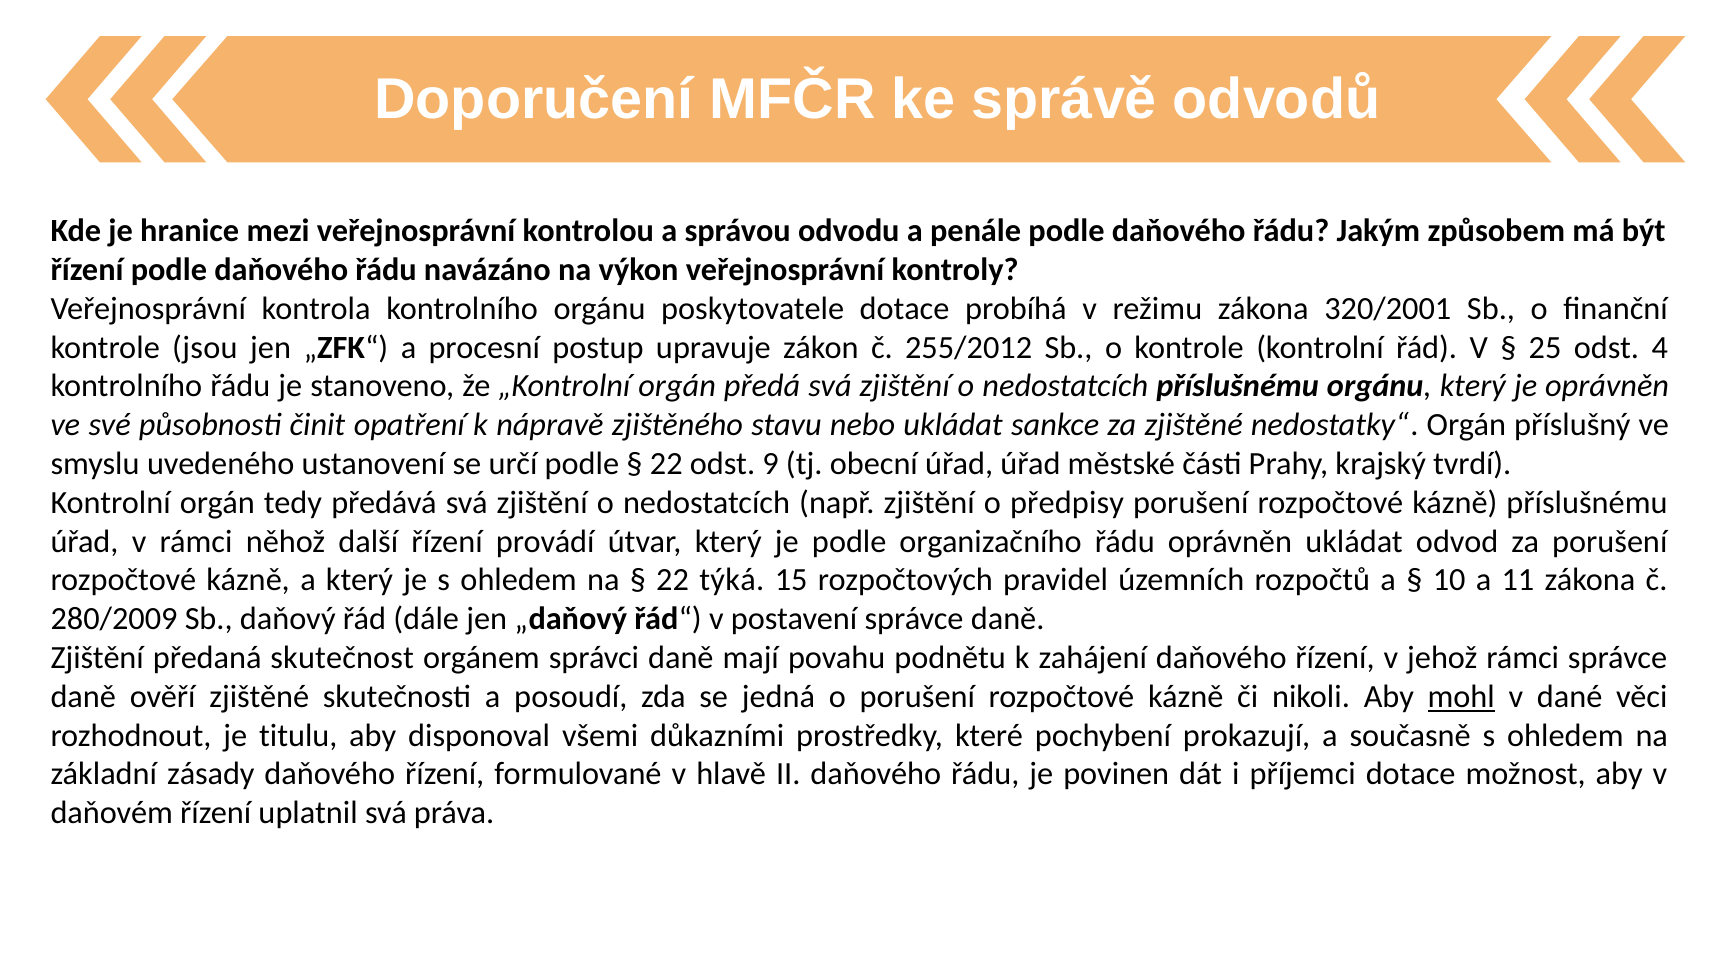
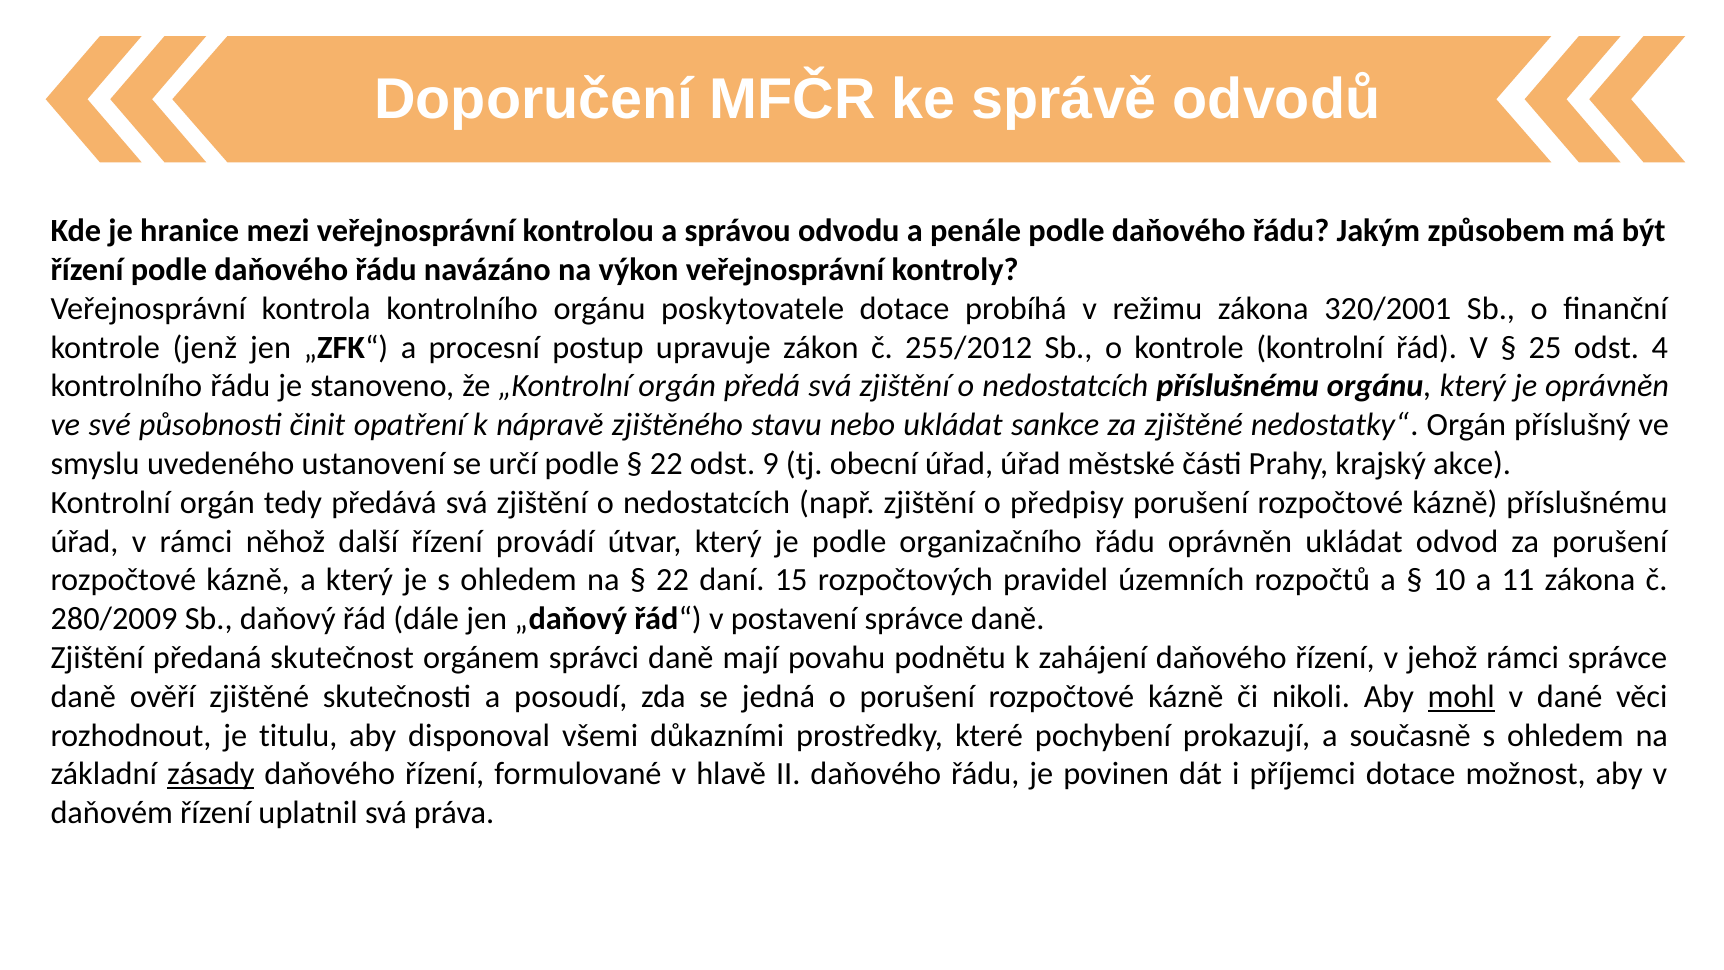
jsou: jsou -> jenž
tvrdí: tvrdí -> akce
týká: týká -> daní
zásady underline: none -> present
